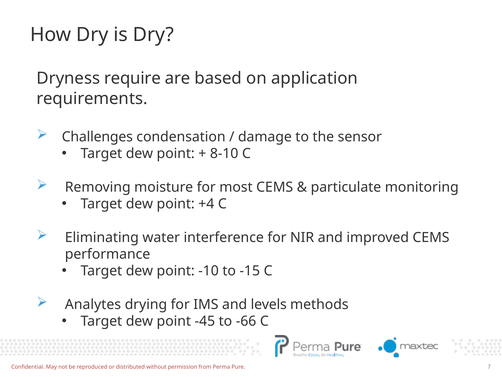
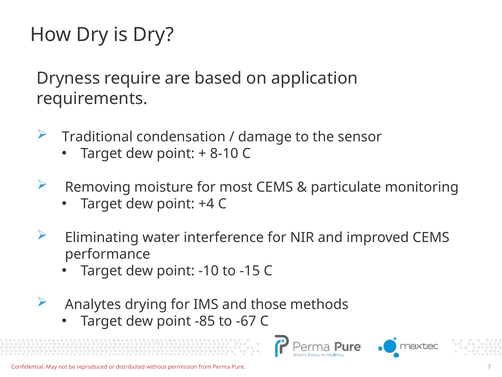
Challenges: Challenges -> Traditional
levels: levels -> those
-45: -45 -> -85
-66: -66 -> -67
